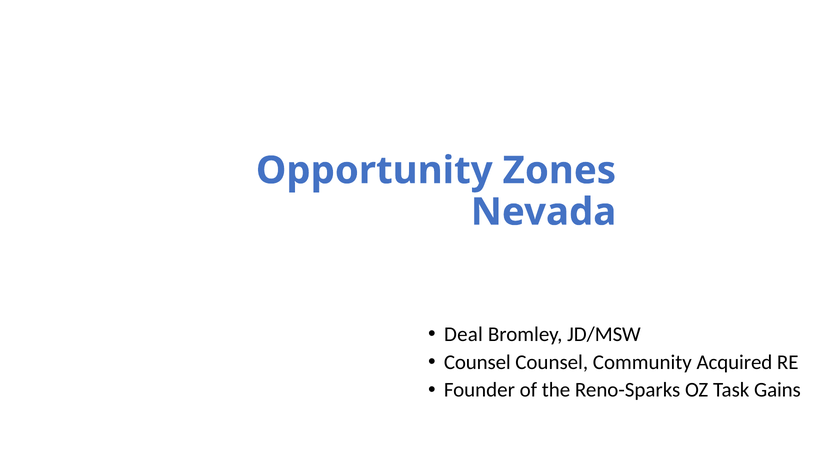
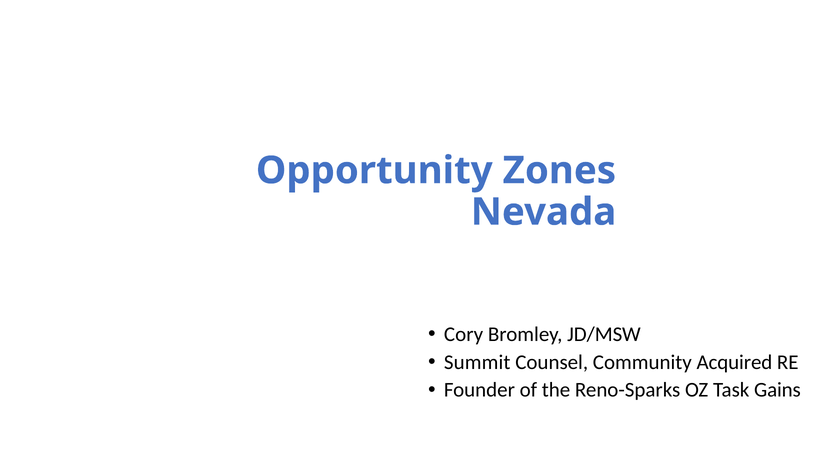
Deal: Deal -> Cory
Counsel at (477, 362): Counsel -> Summit
